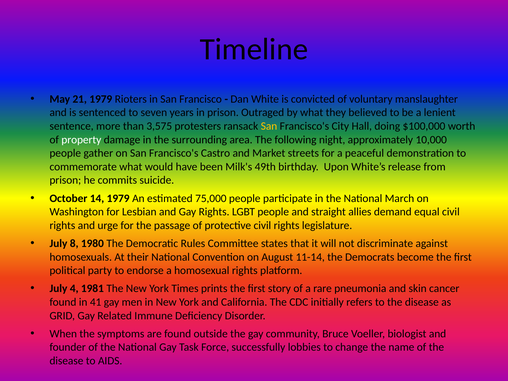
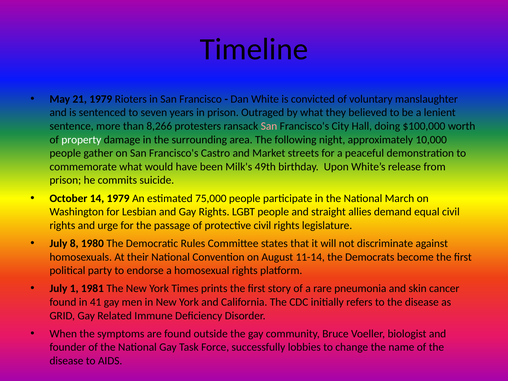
3,575: 3,575 -> 8,266
San at (269, 126) colour: yellow -> pink
4: 4 -> 1
